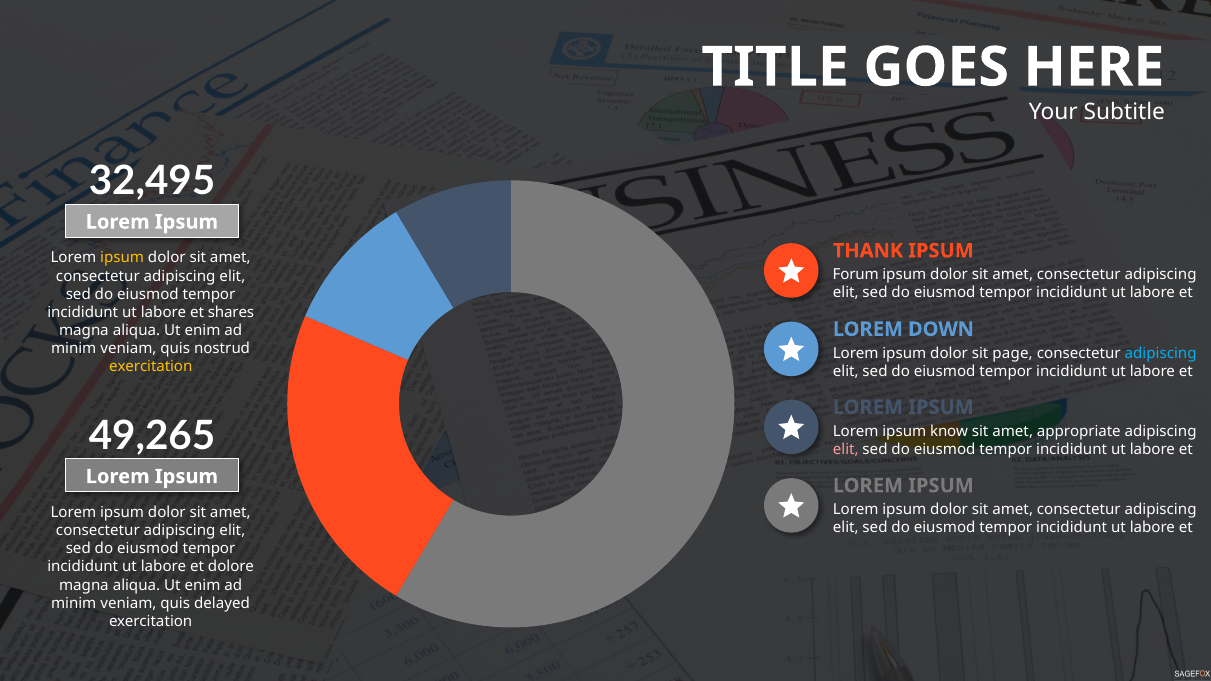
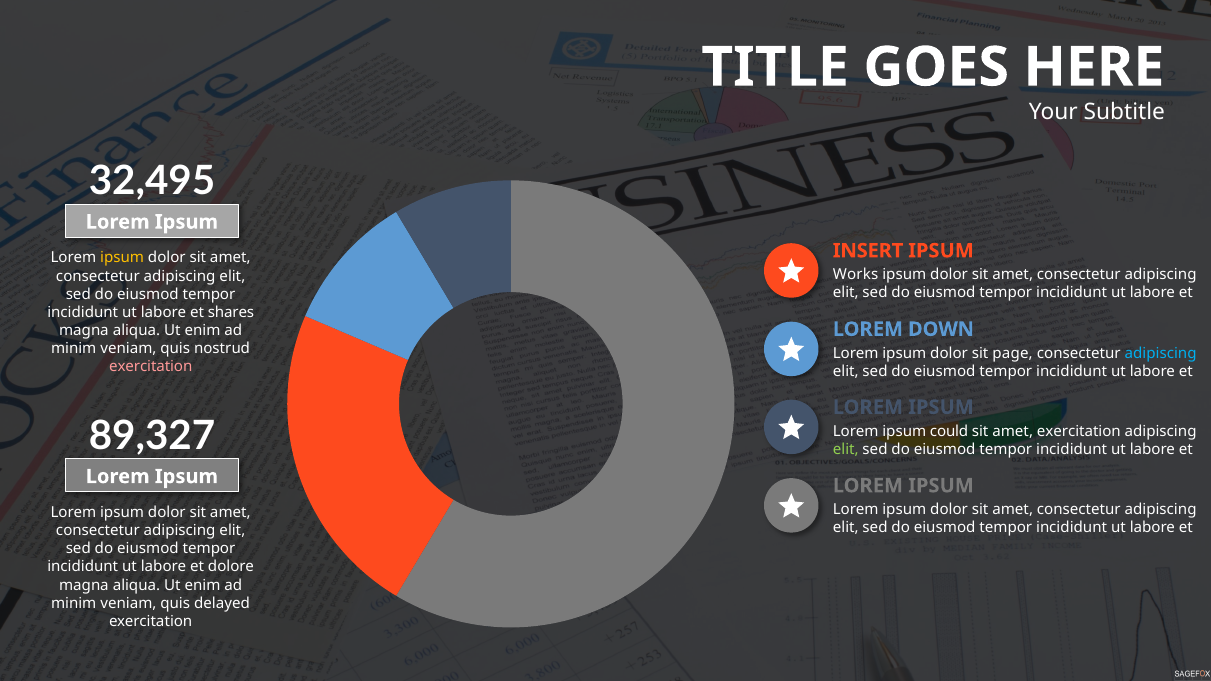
THANK: THANK -> INSERT
Forum: Forum -> Works
exercitation at (151, 367) colour: yellow -> pink
49,265: 49,265 -> 89,327
know: know -> could
amet appropriate: appropriate -> exercitation
elit at (846, 449) colour: pink -> light green
